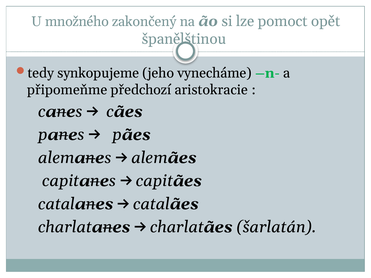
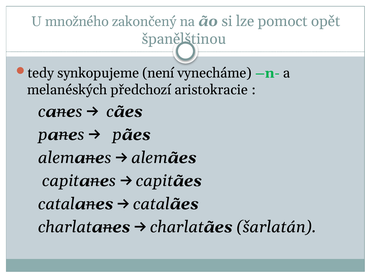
jeho: jeho -> není
připomeňme: připomeňme -> melanéských
